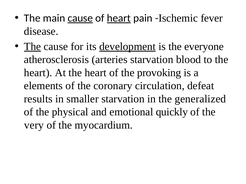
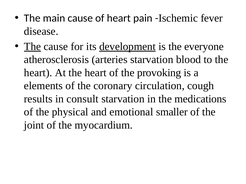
cause at (80, 18) underline: present -> none
heart at (119, 18) underline: present -> none
defeat: defeat -> cough
smaller: smaller -> consult
generalized: generalized -> medications
quickly: quickly -> smaller
very: very -> joint
